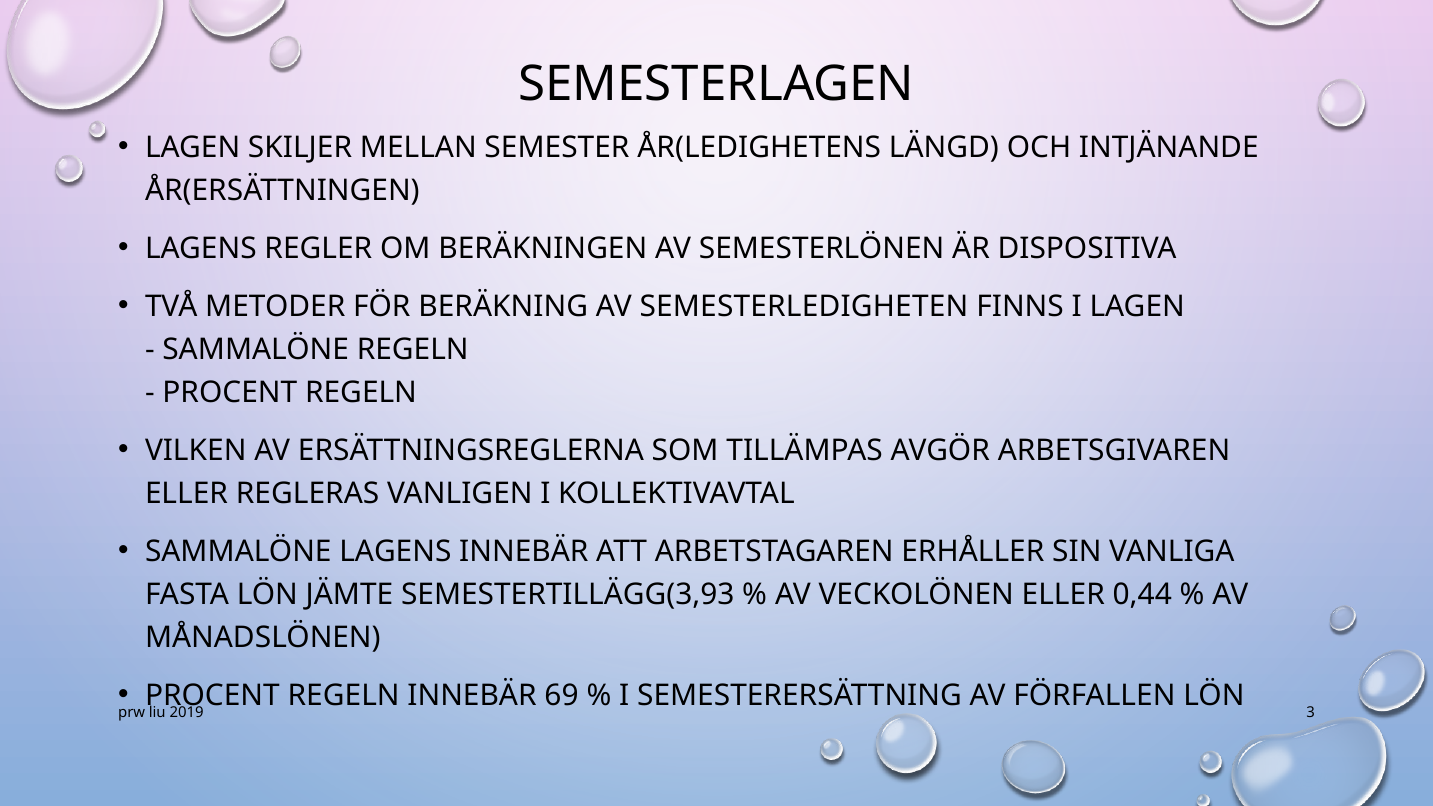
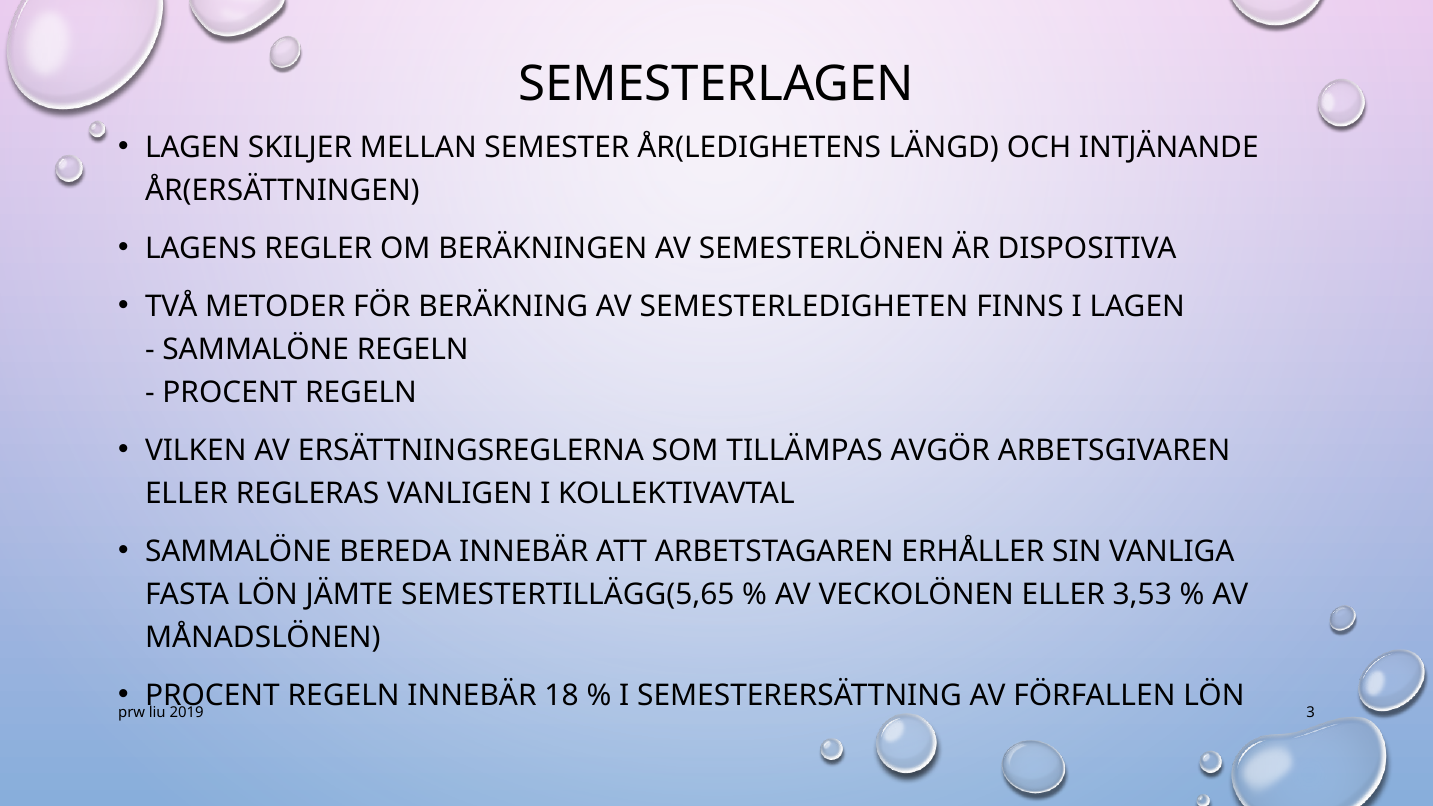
SAMMALÖNE LAGENS: LAGENS -> BEREDA
SEMESTERTILLÄGG(3,93: SEMESTERTILLÄGG(3,93 -> SEMESTERTILLÄGG(5,65
0,44: 0,44 -> 3,53
69: 69 -> 18
